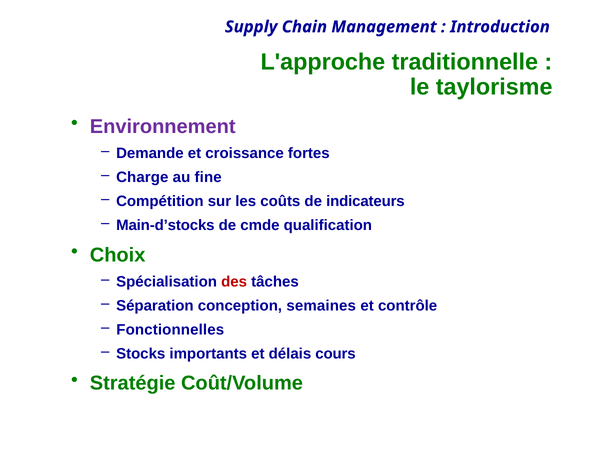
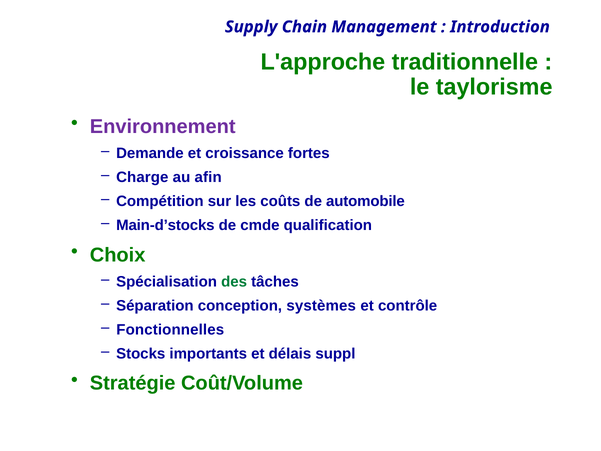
fine: fine -> afin
indicateurs: indicateurs -> automobile
des colour: red -> green
semaines: semaines -> systèmes
cours: cours -> suppl
